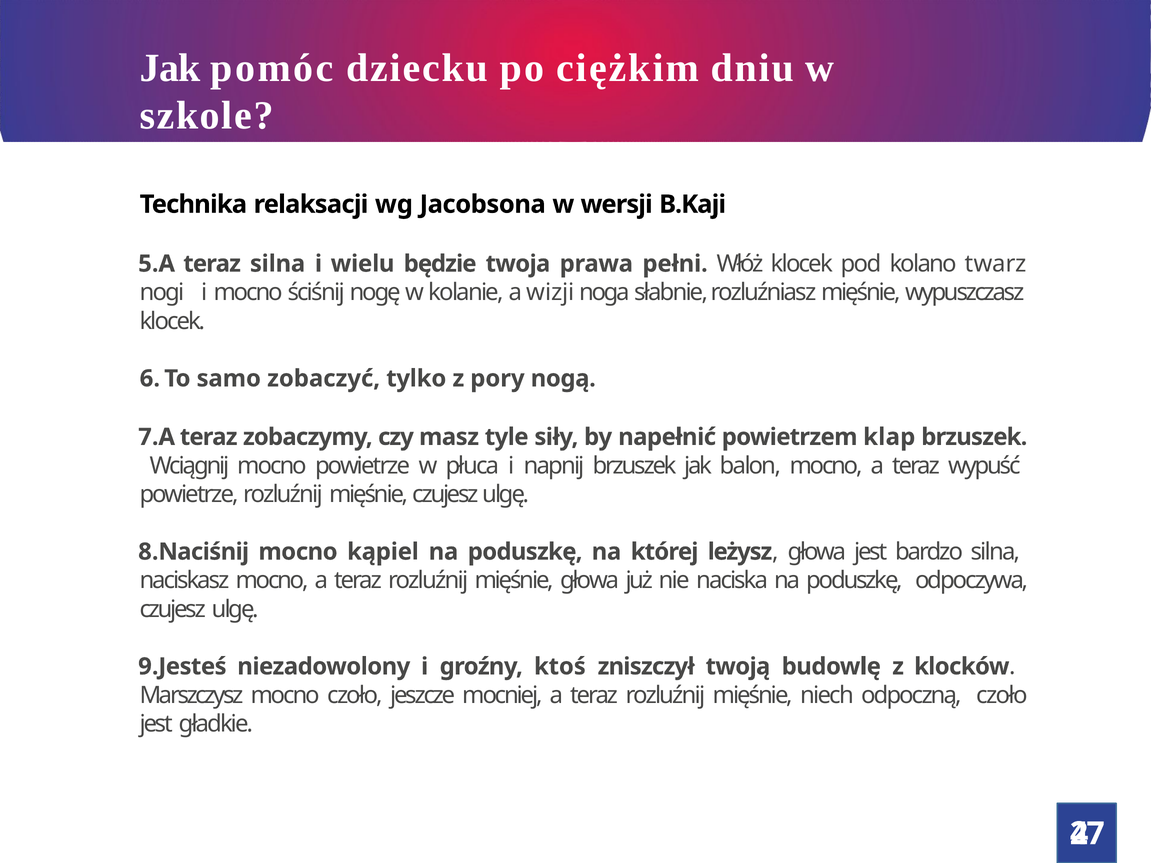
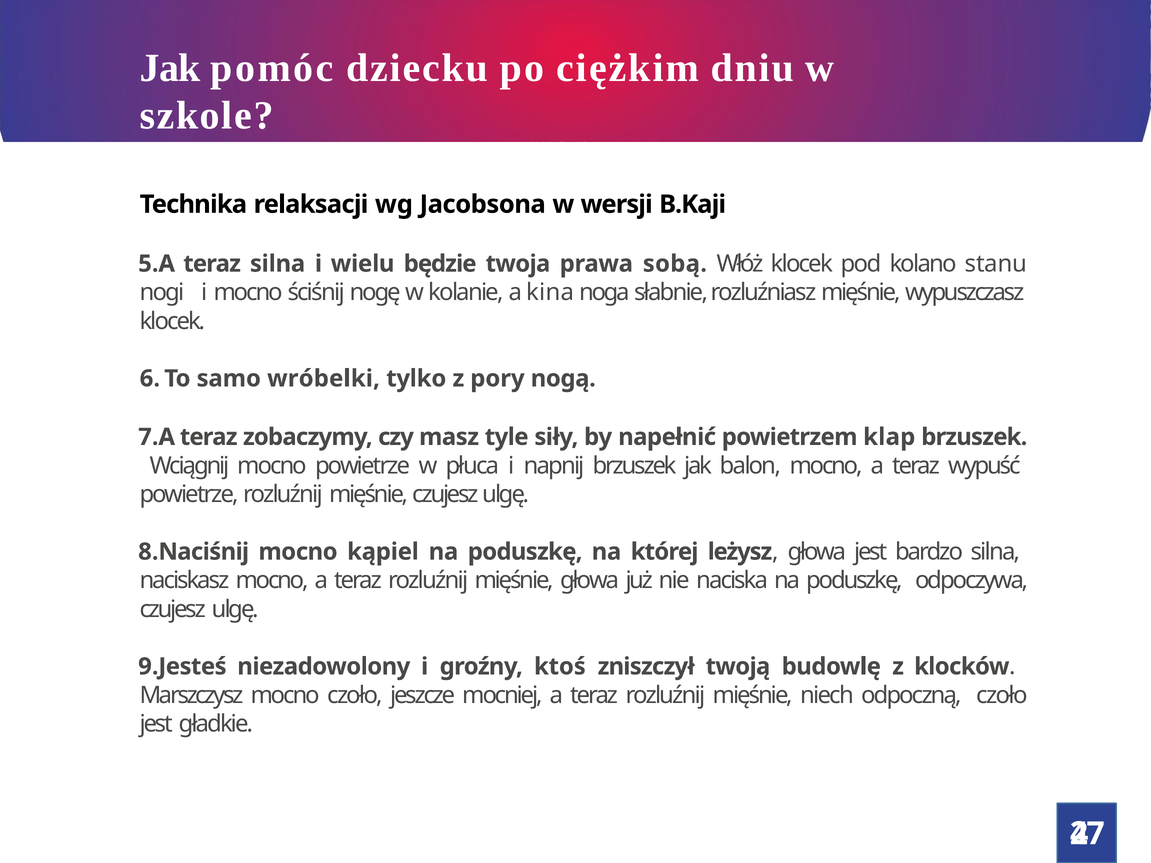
pełni: pełni -> sobą
twarz: twarz -> stanu
wizji: wizji -> kina
zobaczyć: zobaczyć -> wróbelki
